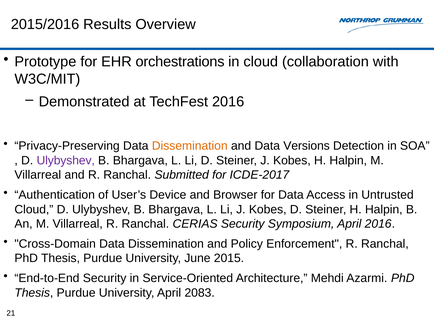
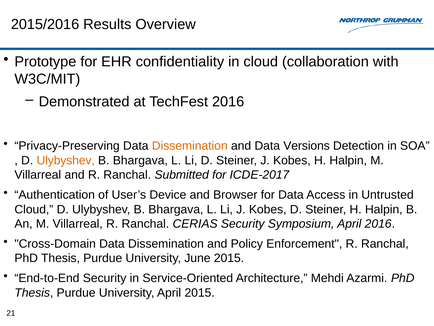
orchestrations: orchestrations -> confidentiality
Ulybyshev at (66, 160) colour: purple -> orange
April 2083: 2083 -> 2015
